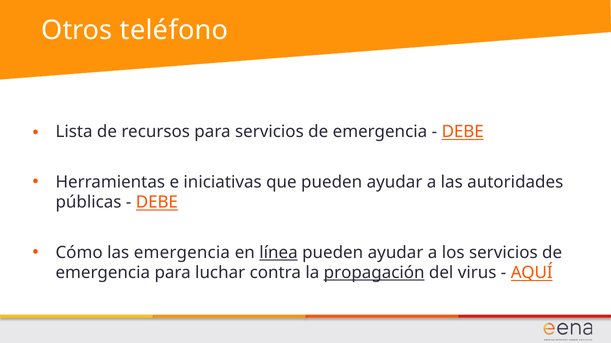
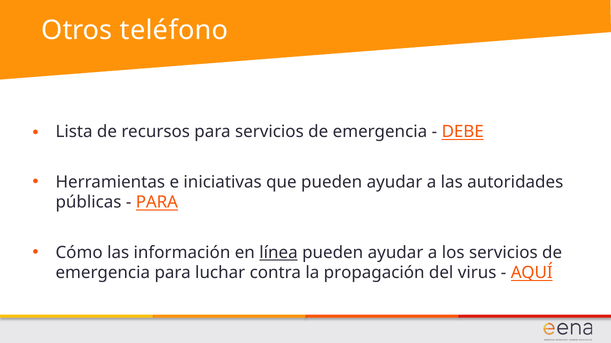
DEBE at (157, 203): DEBE -> PARA
las emergencia: emergencia -> información
propagación underline: present -> none
